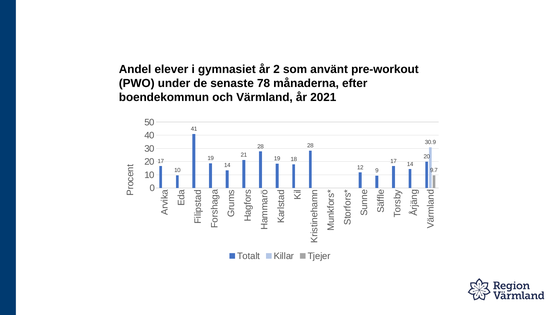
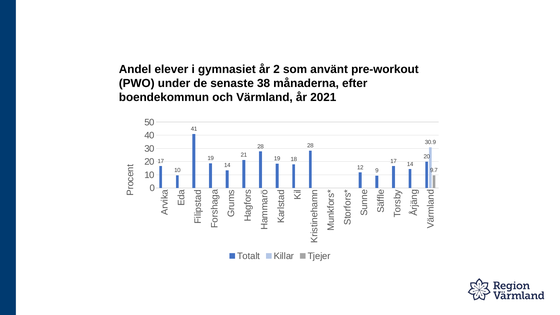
78: 78 -> 38
